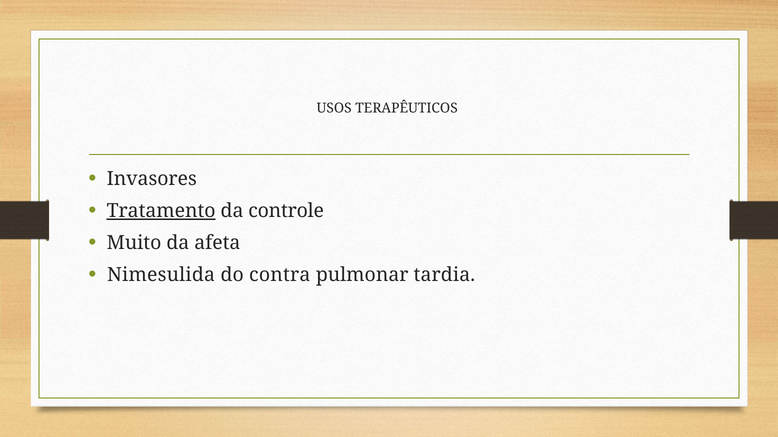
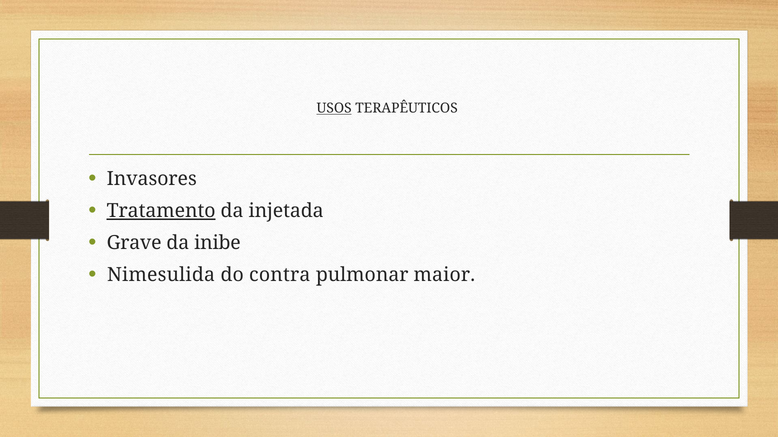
USOS underline: none -> present
controle: controle -> injetada
Muito: Muito -> Grave
afeta: afeta -> inibe
tardia: tardia -> maior
